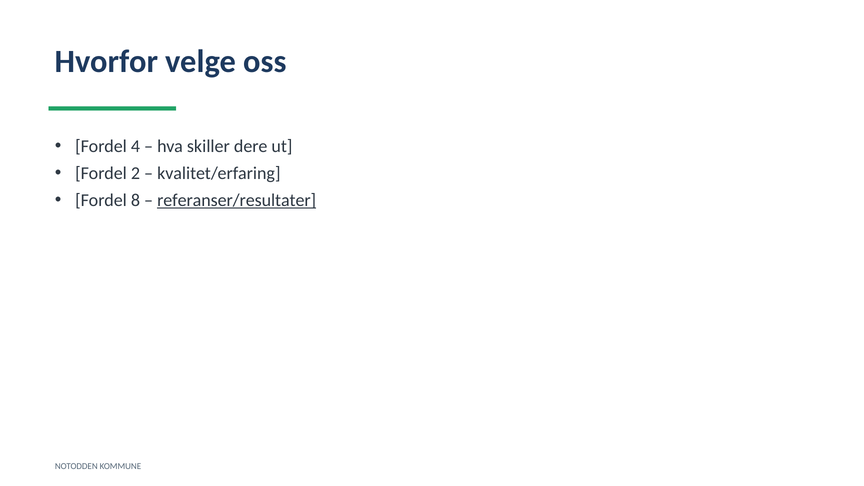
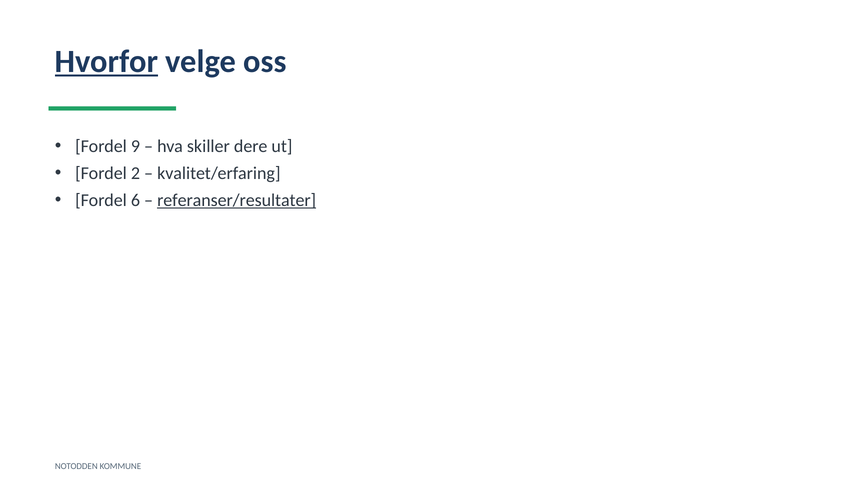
Hvorfor underline: none -> present
4: 4 -> 9
8: 8 -> 6
